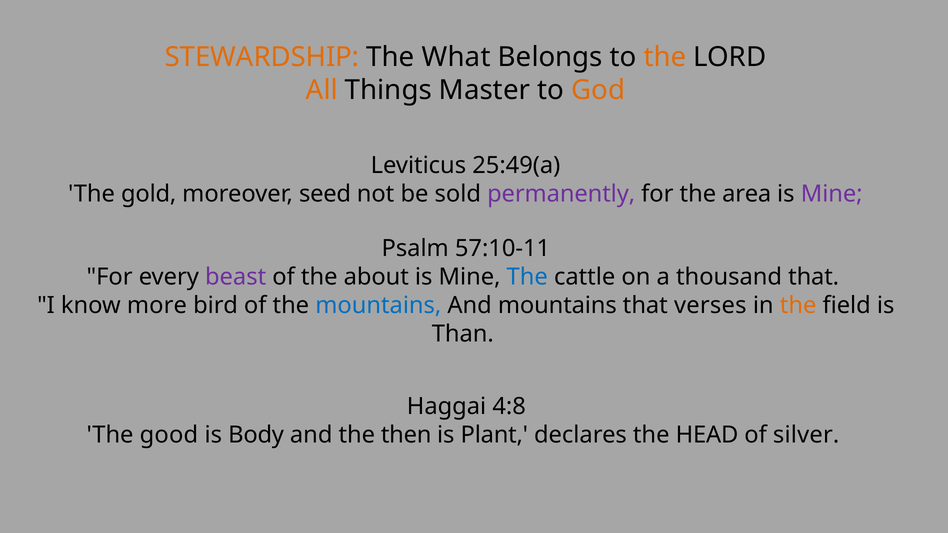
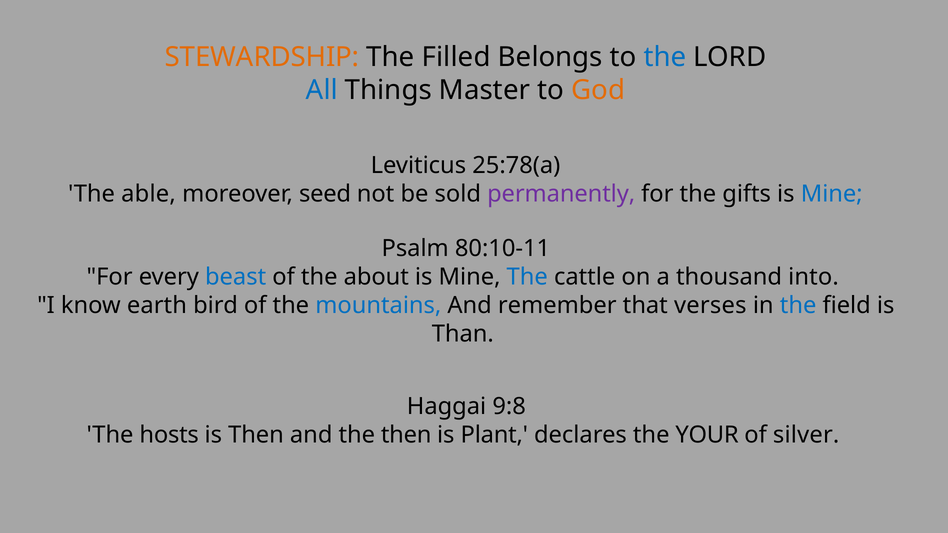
What: What -> Filled
the at (665, 57) colour: orange -> blue
All colour: orange -> blue
25:49(a: 25:49(a -> 25:78(a
gold: gold -> able
area: area -> gifts
Mine at (832, 194) colour: purple -> blue
57:10-11: 57:10-11 -> 80:10-11
beast colour: purple -> blue
thousand that: that -> into
more: more -> earth
And mountains: mountains -> remember
the at (798, 305) colour: orange -> blue
4:8: 4:8 -> 9:8
good: good -> hosts
is Body: Body -> Then
HEAD: HEAD -> YOUR
